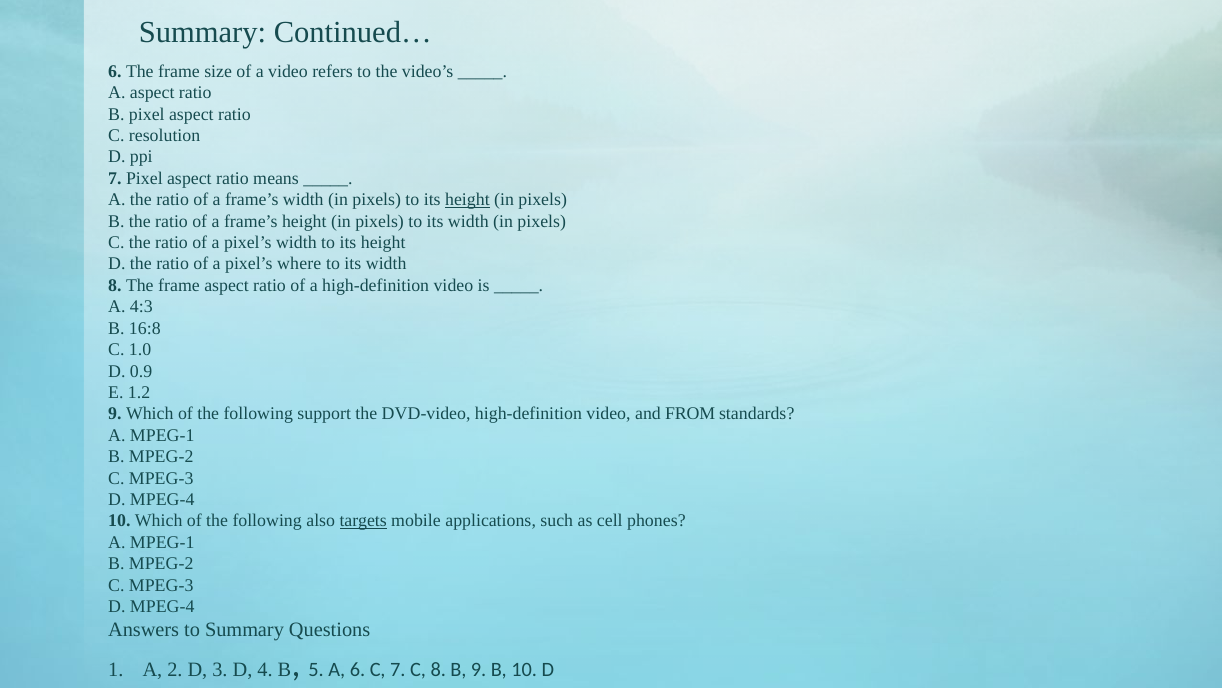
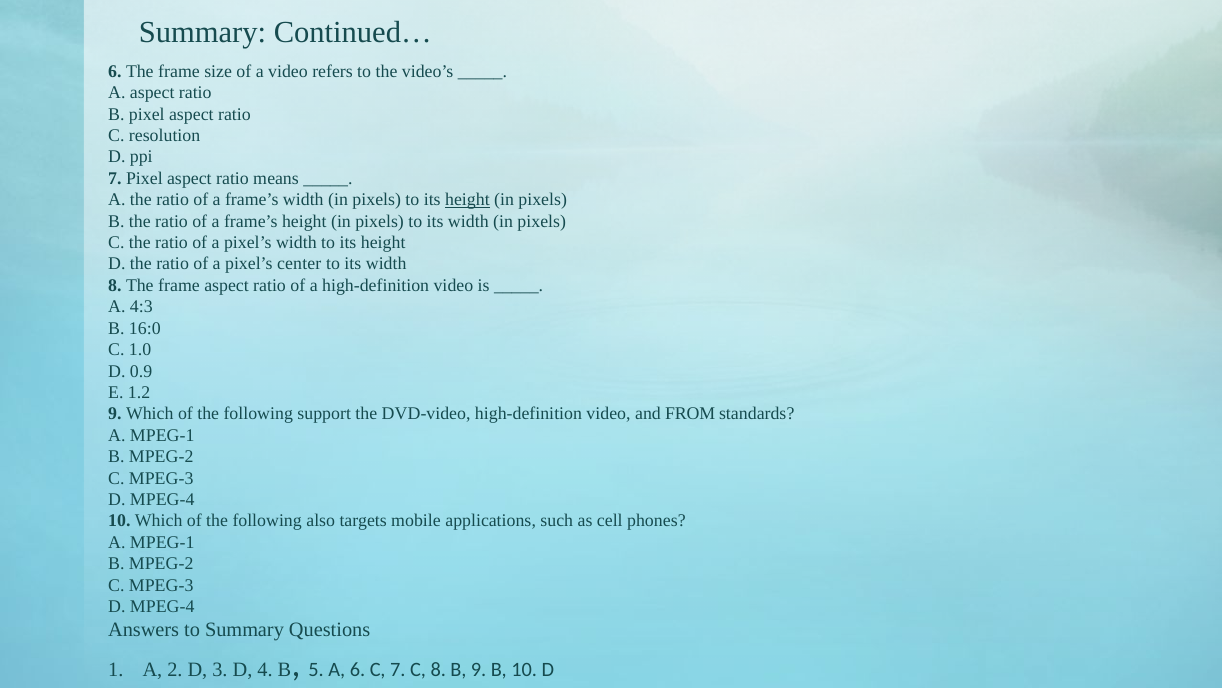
where: where -> center
16:8: 16:8 -> 16:0
targets underline: present -> none
